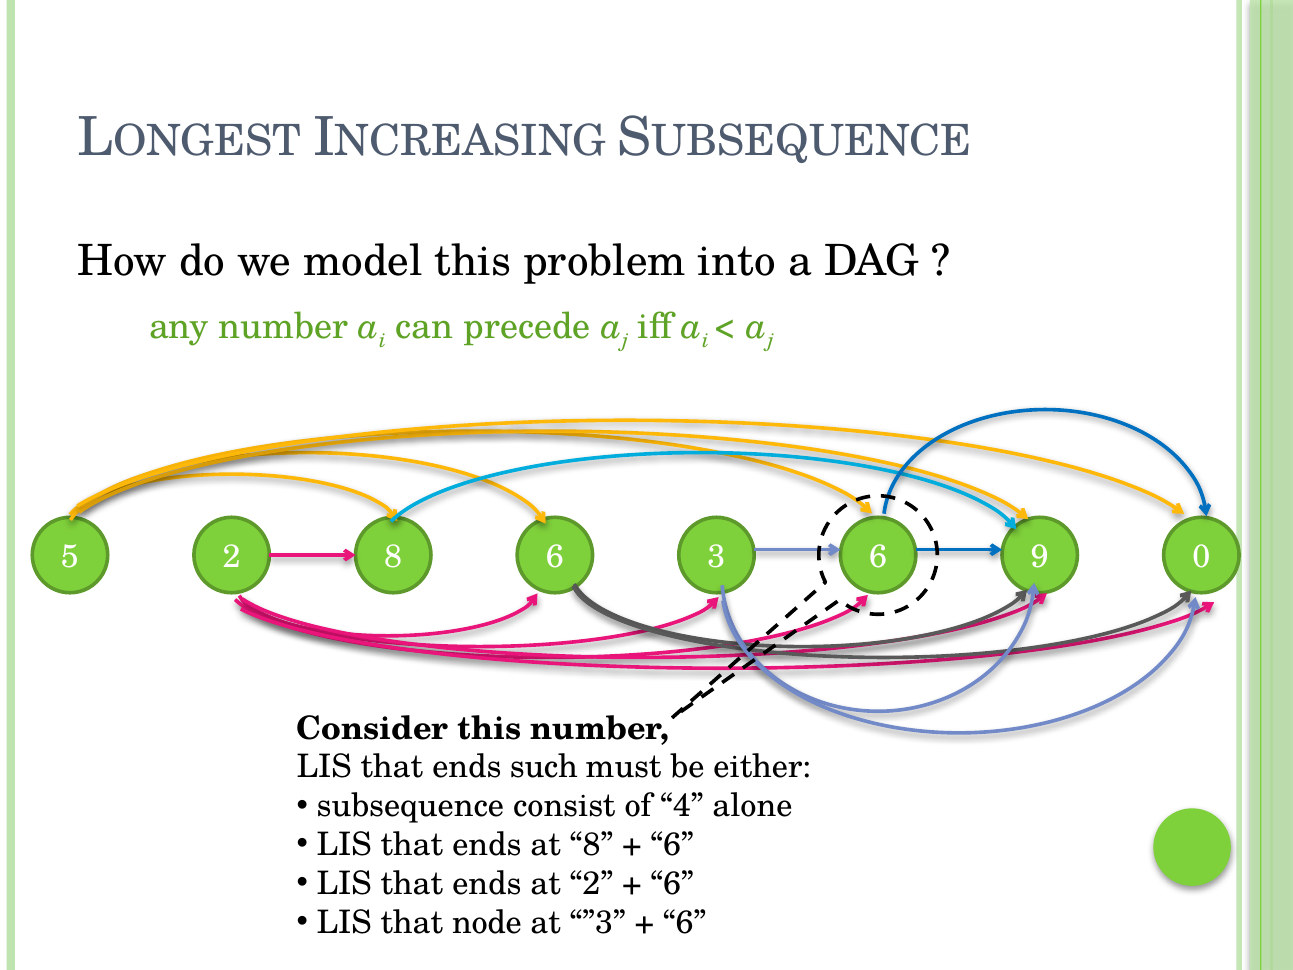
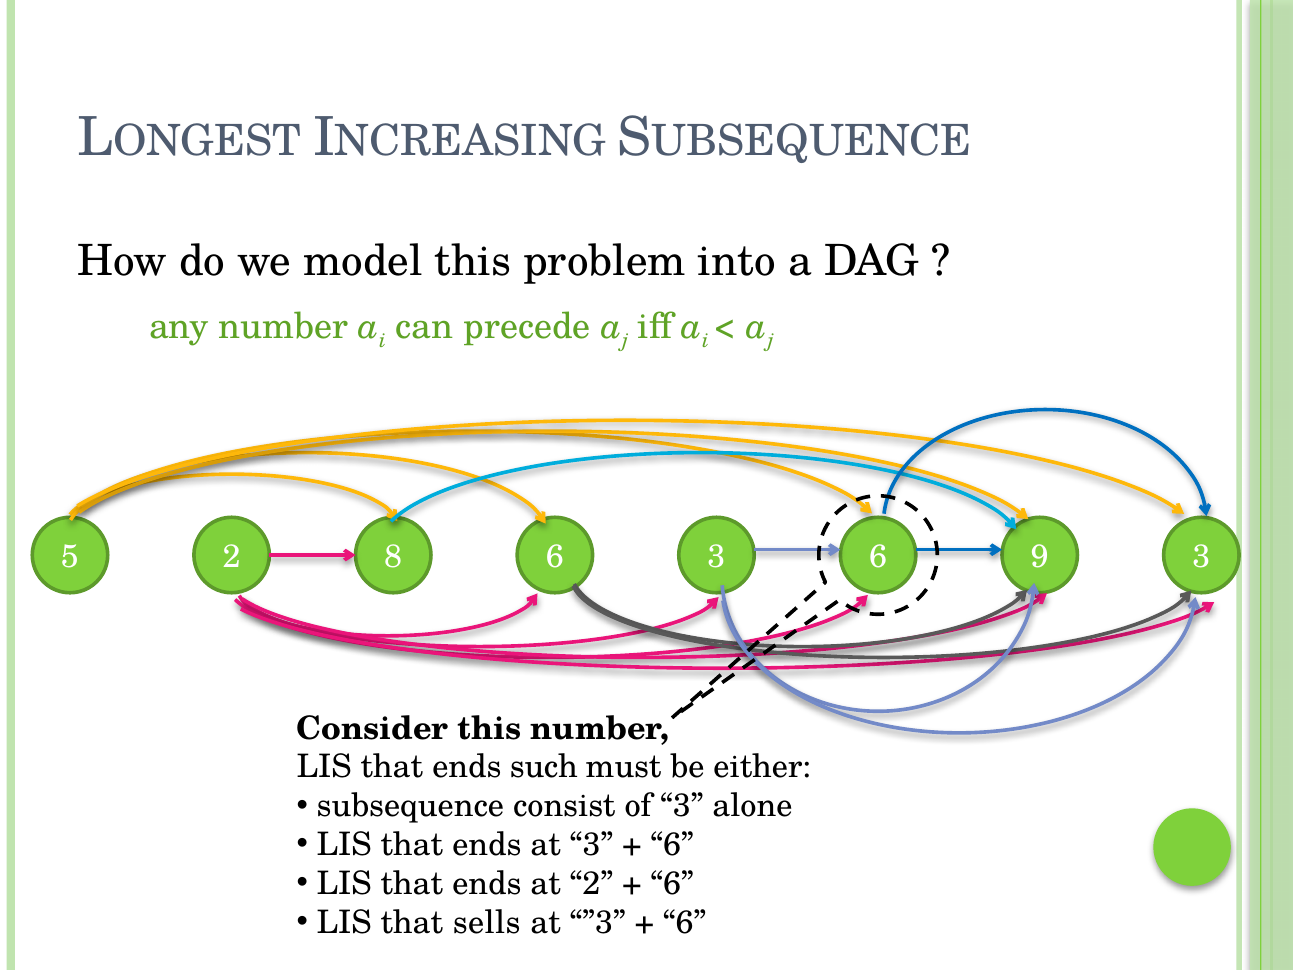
9 0: 0 -> 3
of 4: 4 -> 3
at 8: 8 -> 3
node: node -> sells
